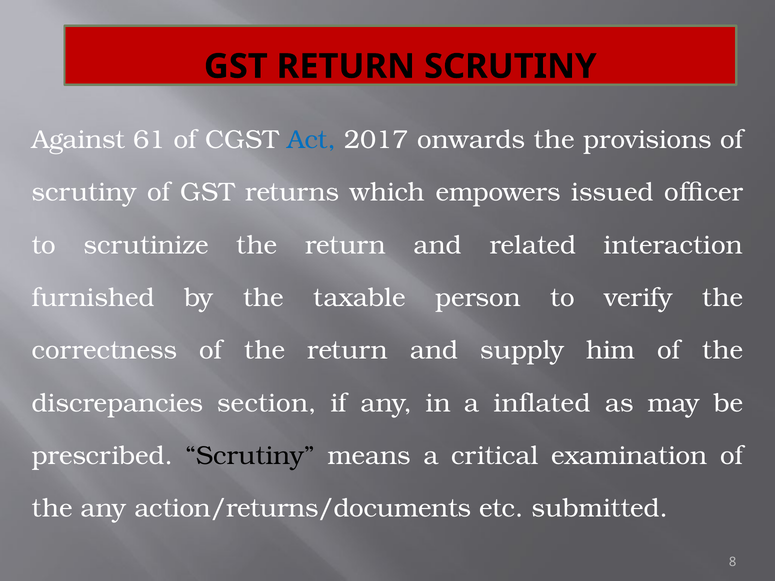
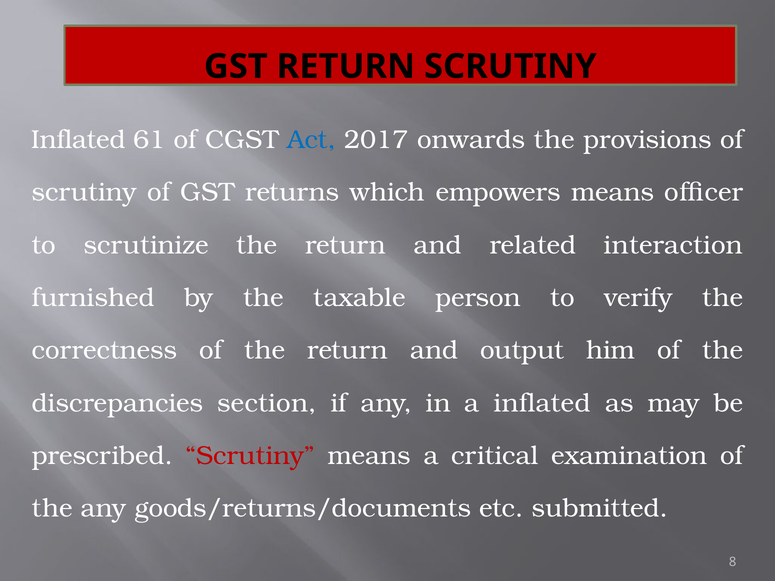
Against at (78, 140): Against -> Inflated
empowers issued: issued -> means
supply: supply -> output
Scrutiny at (250, 456) colour: black -> red
action/returns/documents: action/returns/documents -> goods/returns/documents
